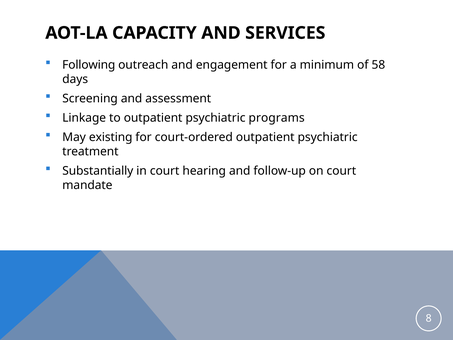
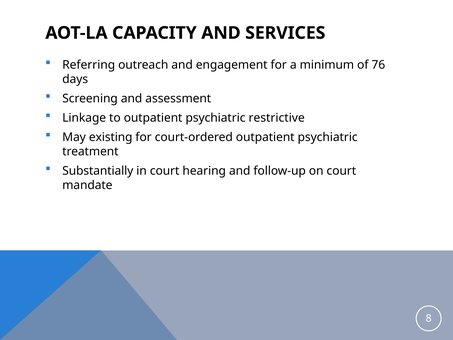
Following: Following -> Referring
58: 58 -> 76
programs: programs -> restrictive
